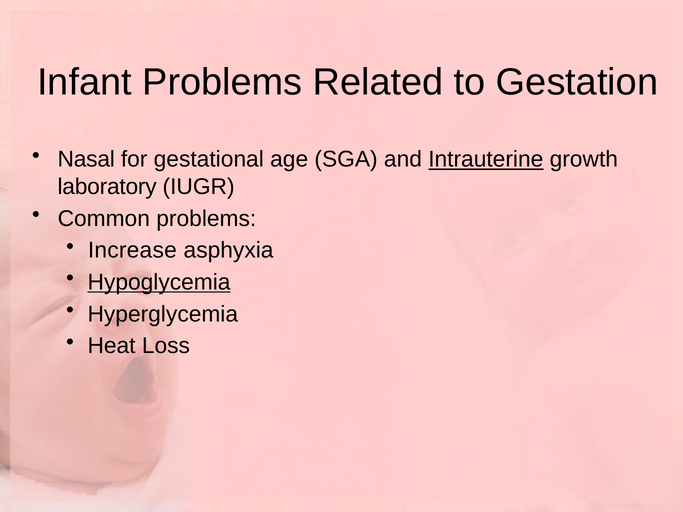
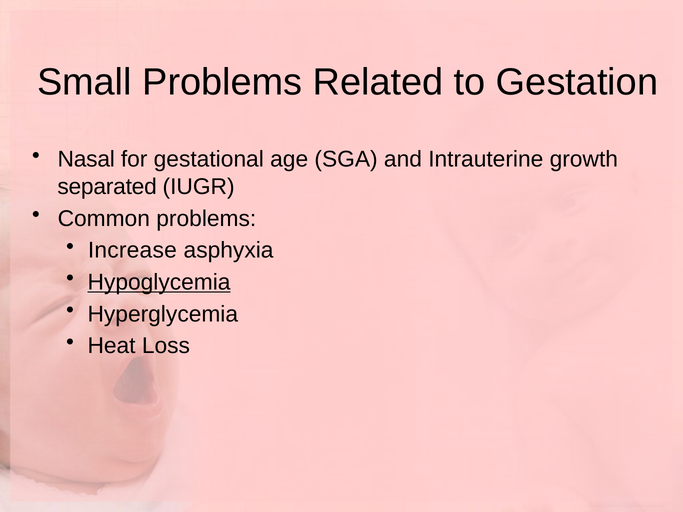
Infant: Infant -> Small
Intrauterine underline: present -> none
laboratory: laboratory -> separated
